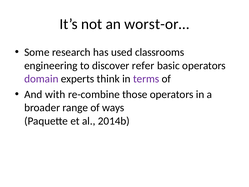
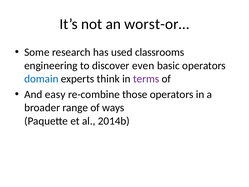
refer: refer -> even
domain colour: purple -> blue
with: with -> easy
